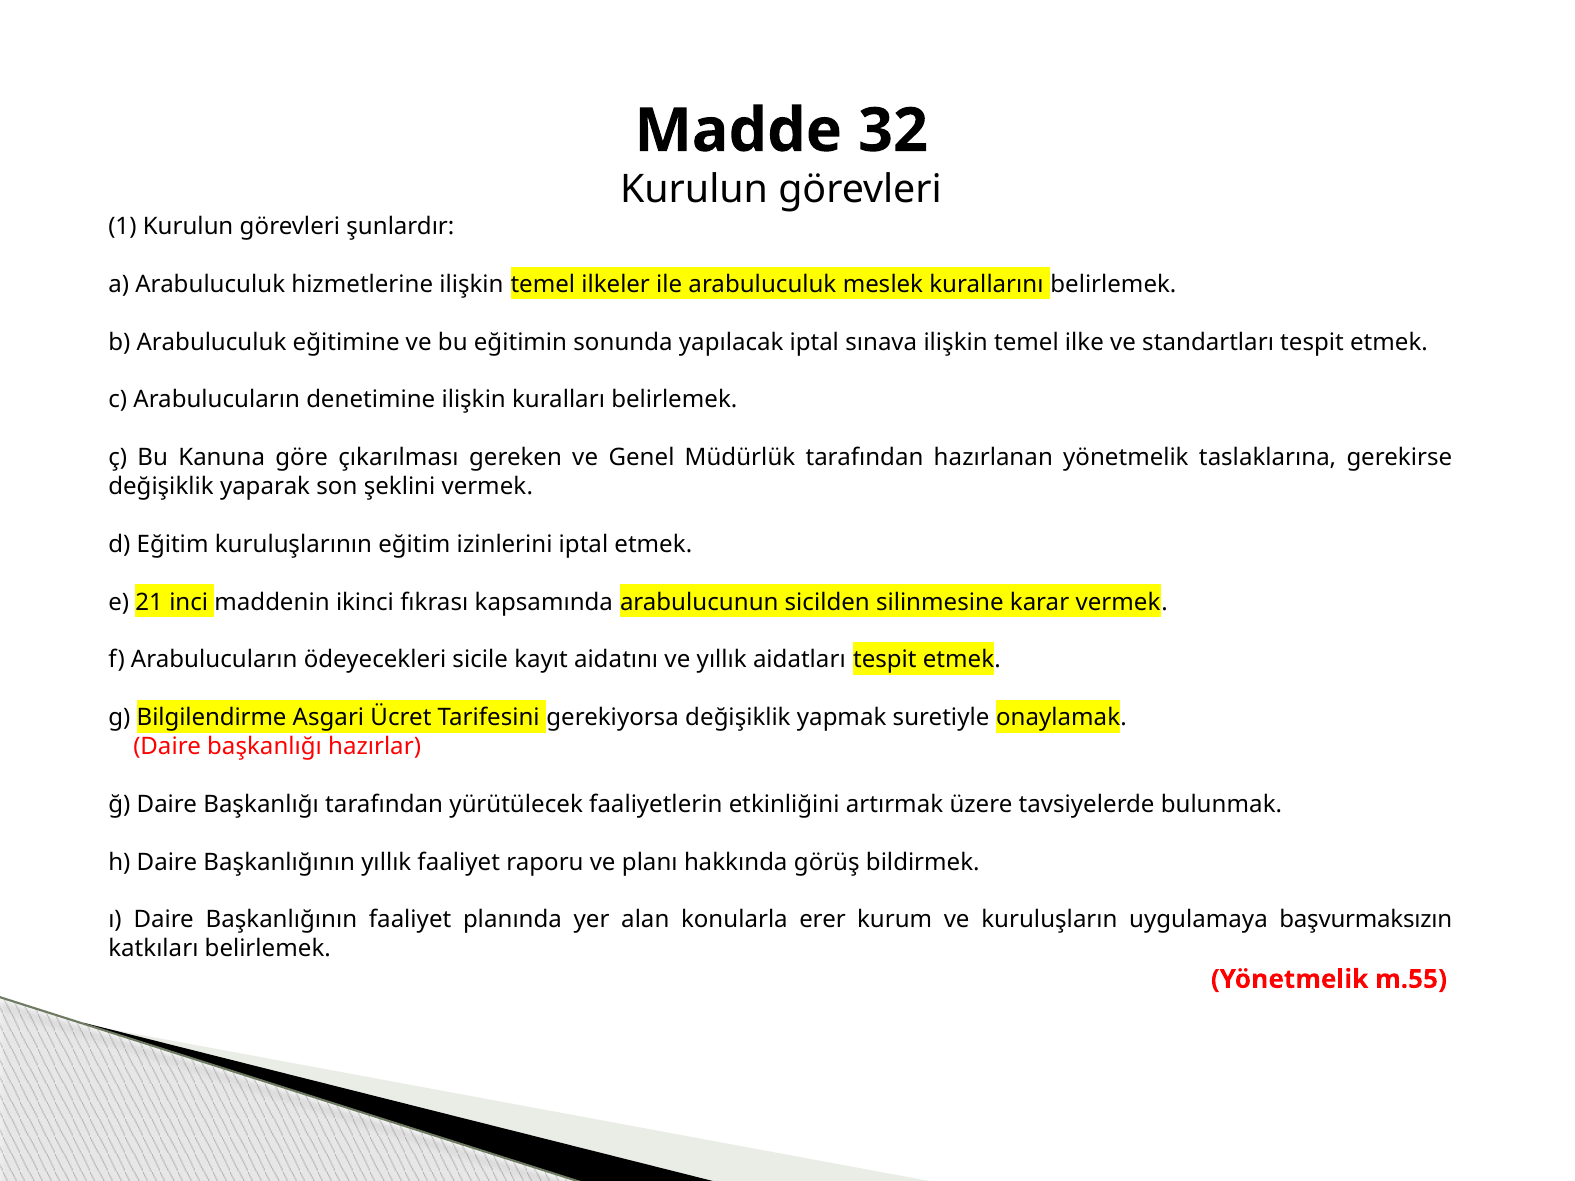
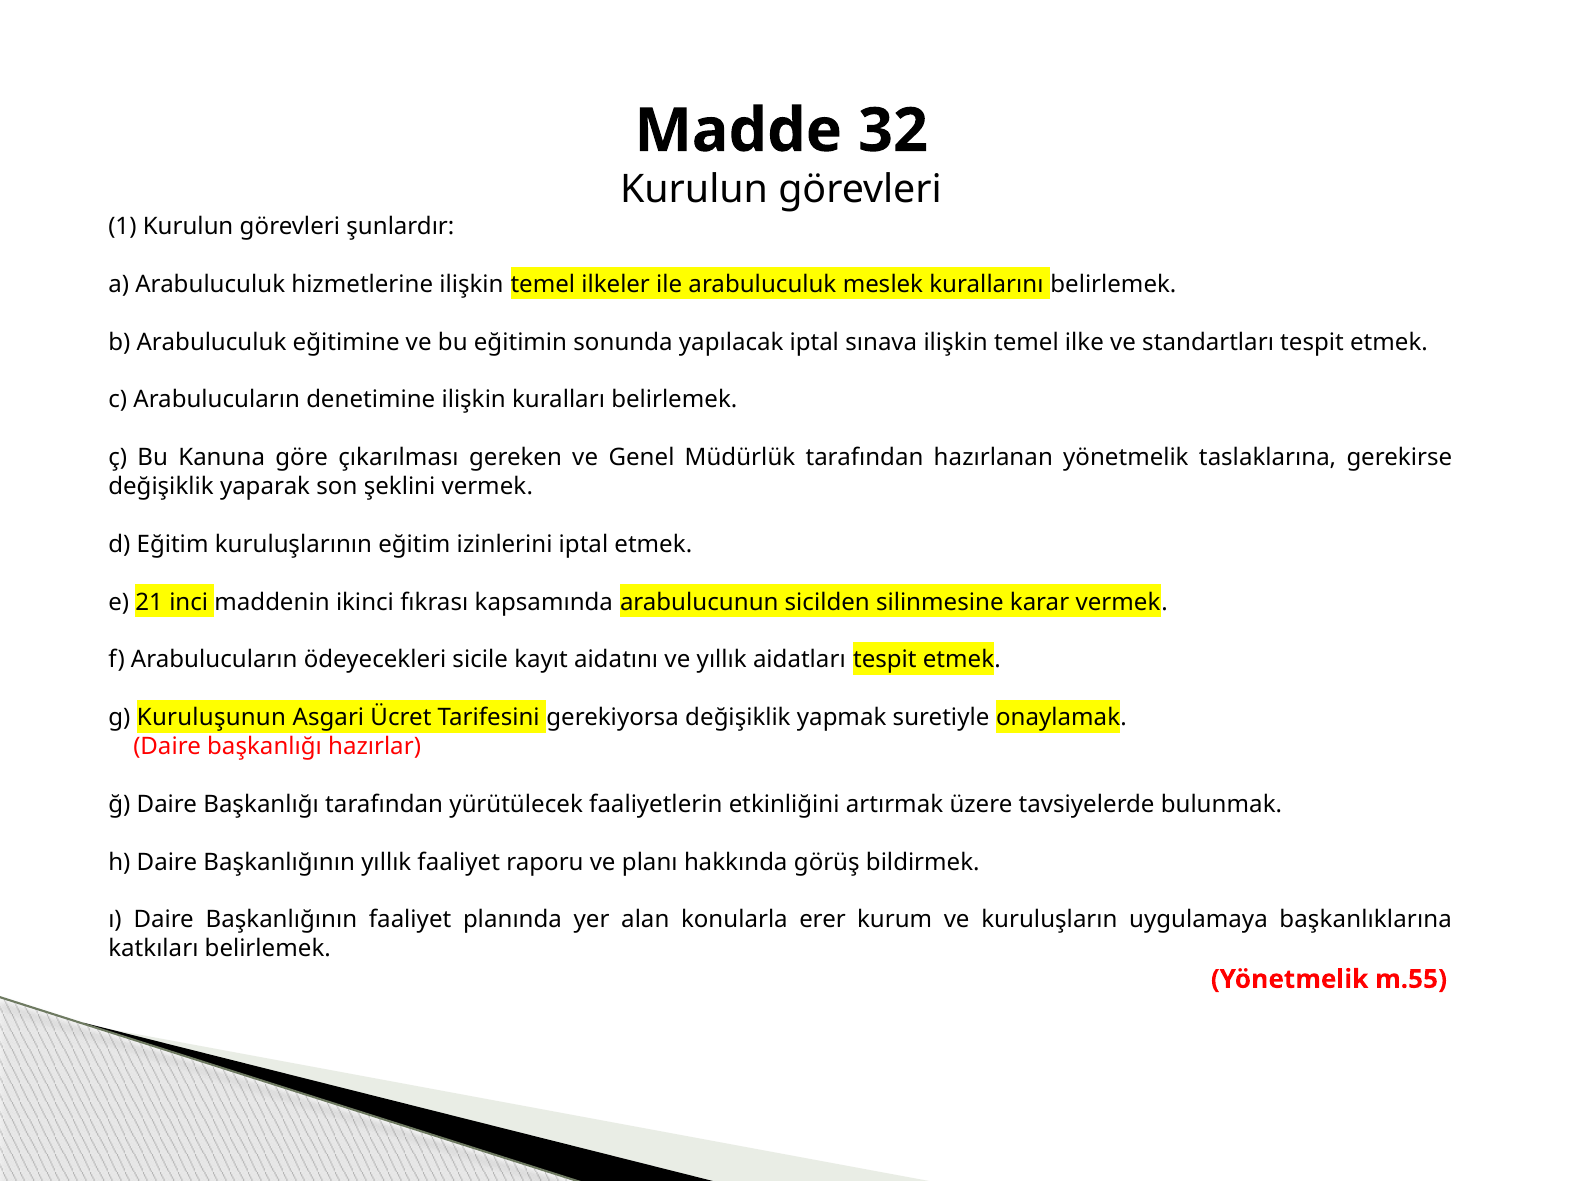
Bilgilendirme: Bilgilendirme -> Kuruluşunun
başvurmaksızın: başvurmaksızın -> başkanlıklarına
